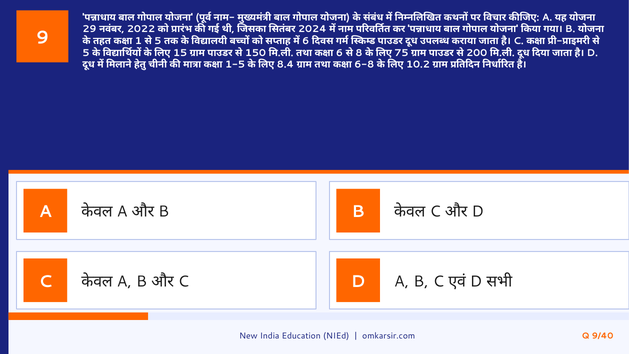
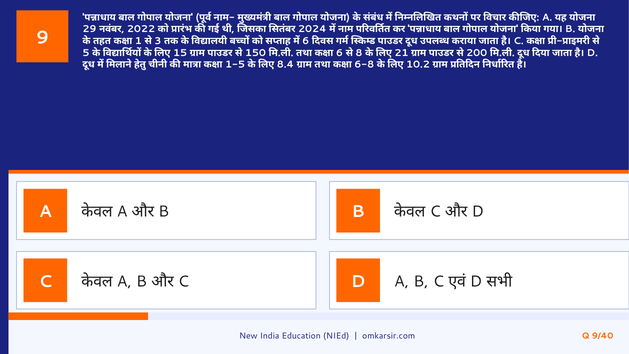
5 at (158, 41): 5 -> 3
75: 75 -> 21
